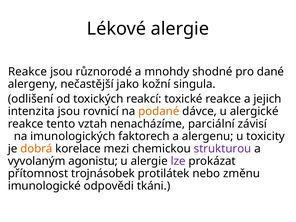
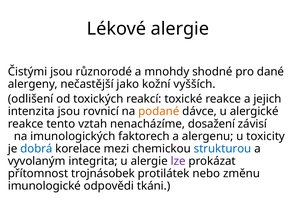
Reakce at (27, 72): Reakce -> Čistými
singula: singula -> vyšších
parciální: parciální -> dosažení
dobrá colour: orange -> blue
strukturou colour: purple -> blue
agonistu: agonistu -> integrita
